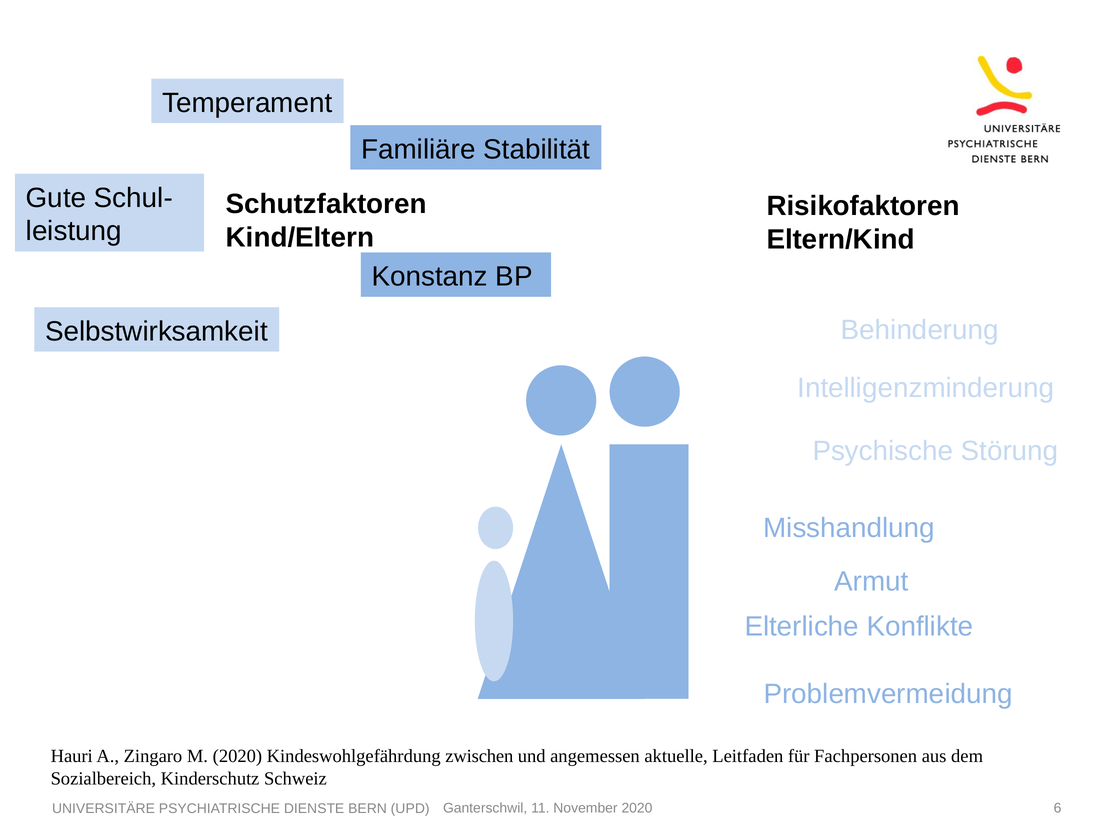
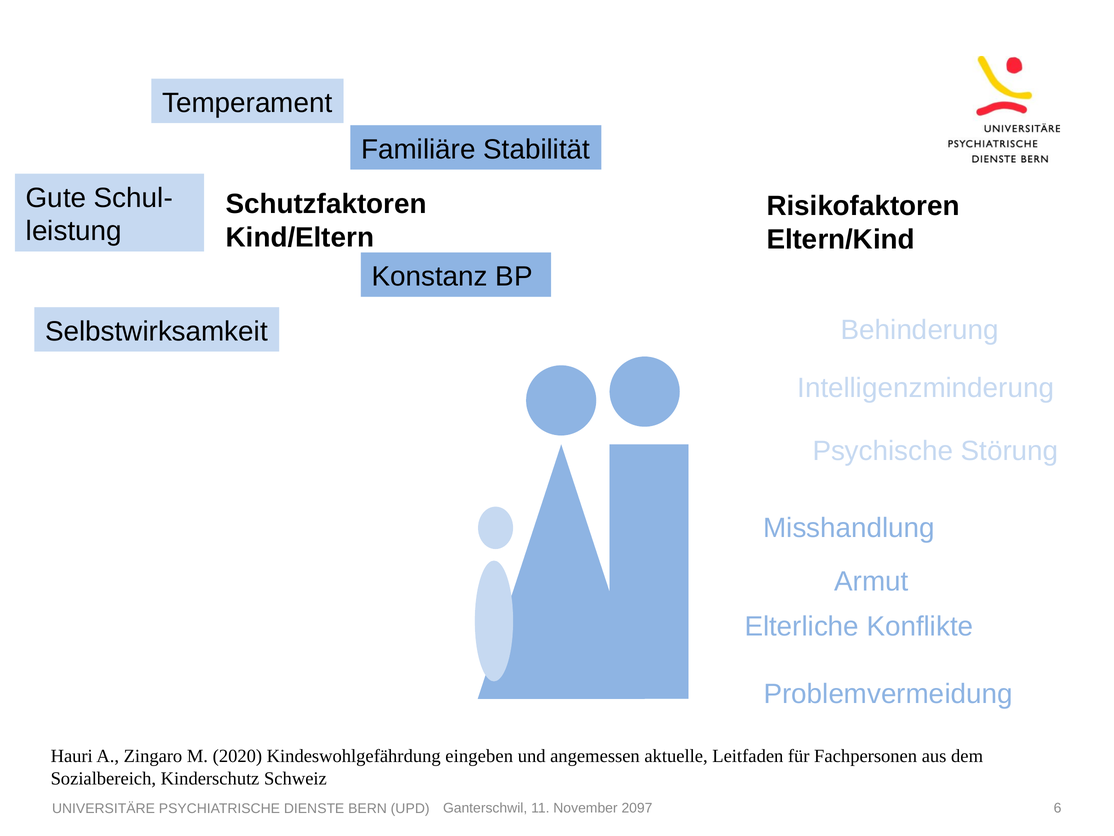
zwischen: zwischen -> eingeben
November 2020: 2020 -> 2097
